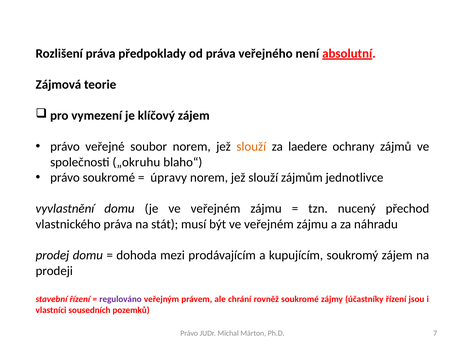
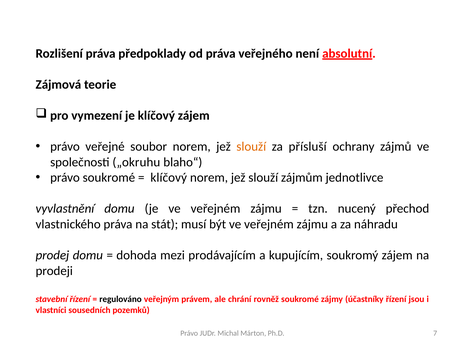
laedere: laedere -> přísluší
úpravy at (169, 178): úpravy -> klíčový
regulováno colour: purple -> black
